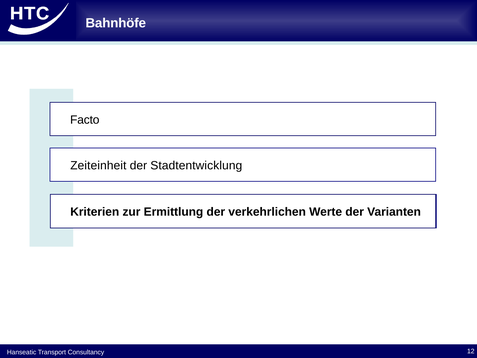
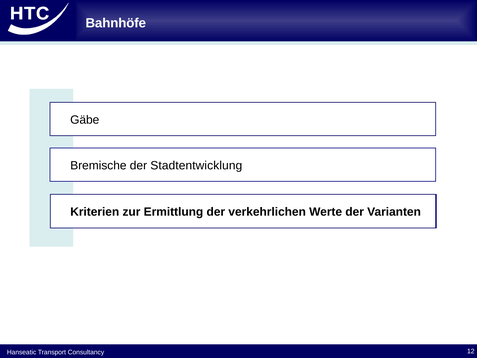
Facto: Facto -> Gäbe
Zeiteinheit: Zeiteinheit -> Bremische
